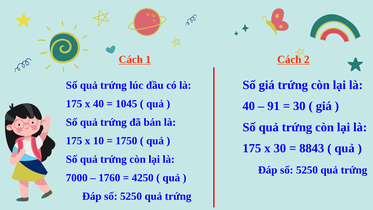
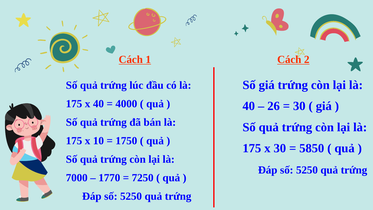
1045: 1045 -> 4000
91: 91 -> 26
8843: 8843 -> 5850
1760: 1760 -> 1770
4250: 4250 -> 7250
